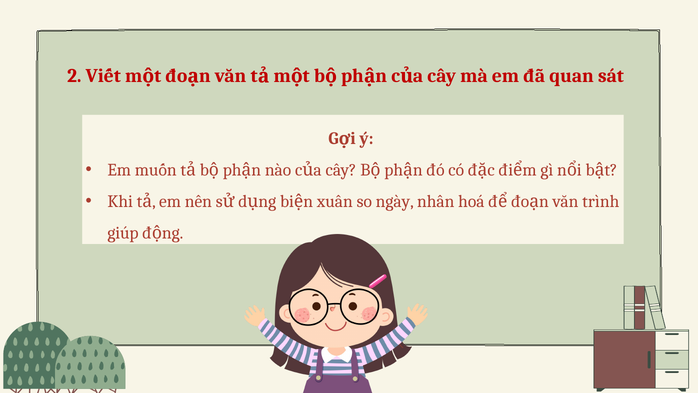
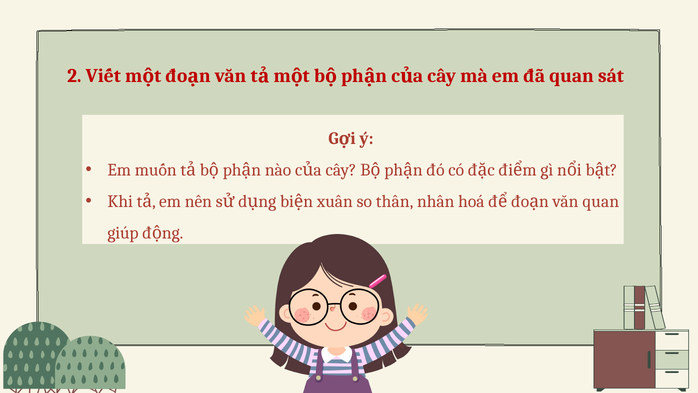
ngày: ngày -> thân
văn trình: trình -> quan
